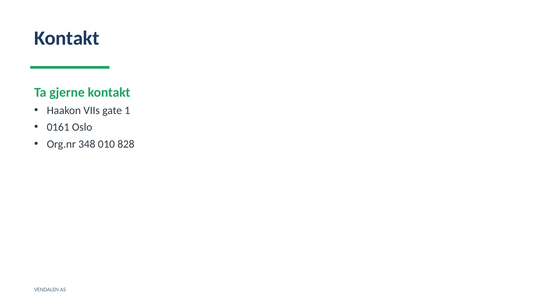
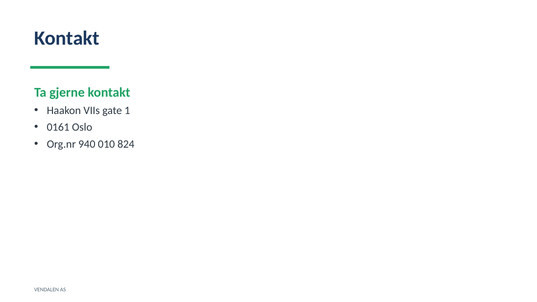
348: 348 -> 940
828: 828 -> 824
